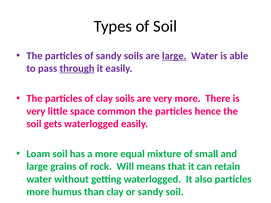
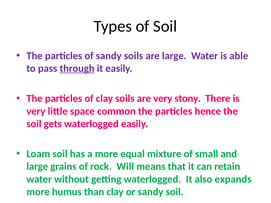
large at (174, 56) underline: present -> none
very more: more -> stony
also particles: particles -> expands
